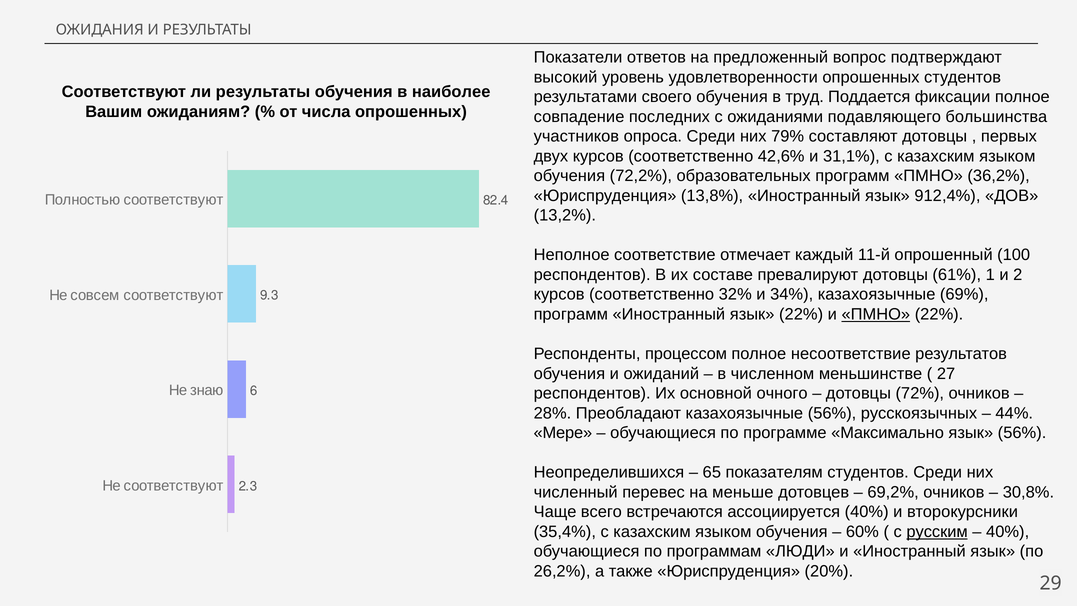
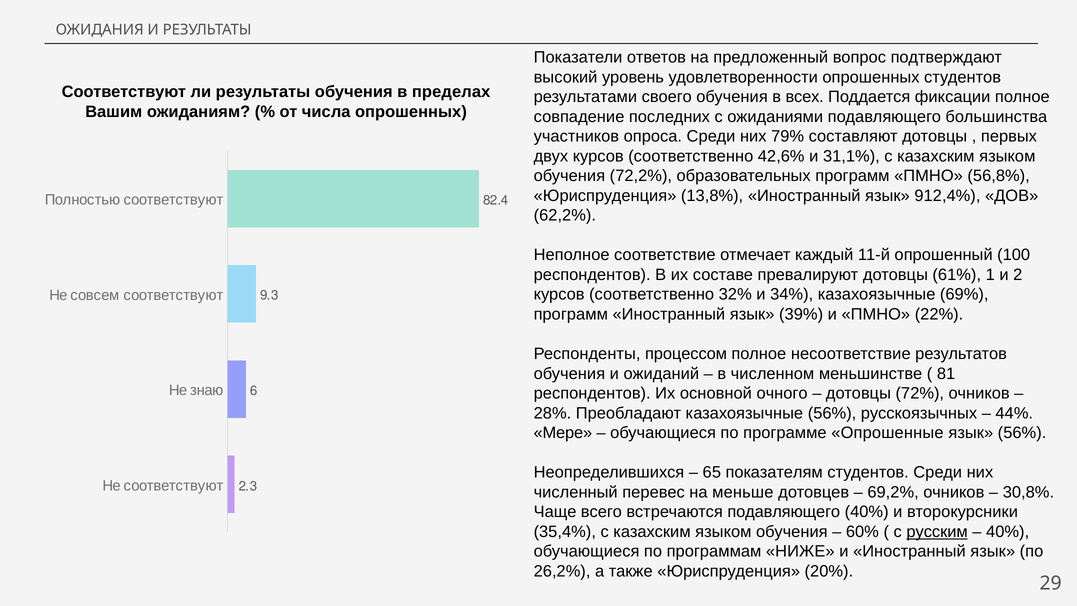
наиболее: наиболее -> пределах
труд: труд -> всех
36,2%: 36,2% -> 56,8%
13,2%: 13,2% -> 62,2%
язык 22%: 22% -> 39%
ПМНО at (876, 314) underline: present -> none
27: 27 -> 81
Максимально: Максимально -> Опрошенные
встречаются ассоциируется: ассоциируется -> подавляющего
ЛЮДИ: ЛЮДИ -> НИЖЕ
